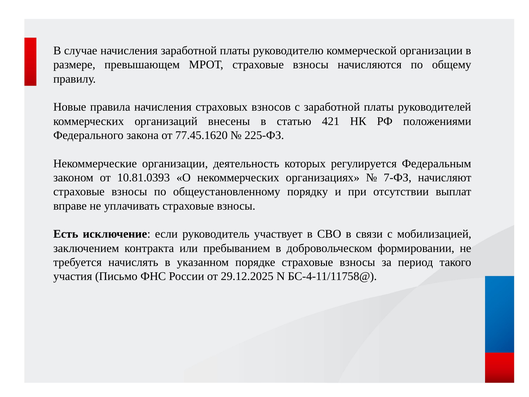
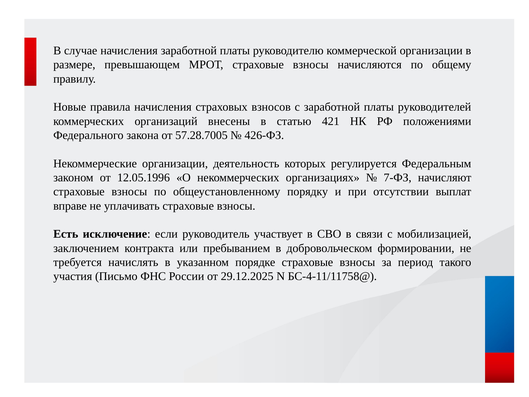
77.45.1620: 77.45.1620 -> 57.28.7005
225-ФЗ: 225-ФЗ -> 426-ФЗ
10.81.0393: 10.81.0393 -> 12.05.1996
